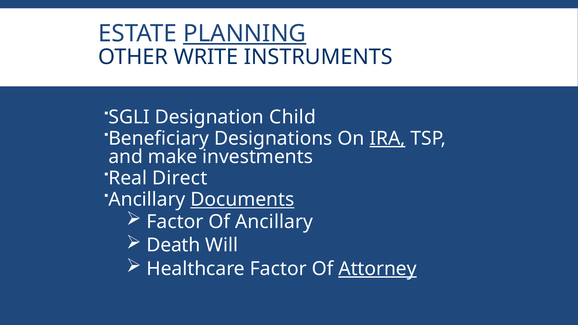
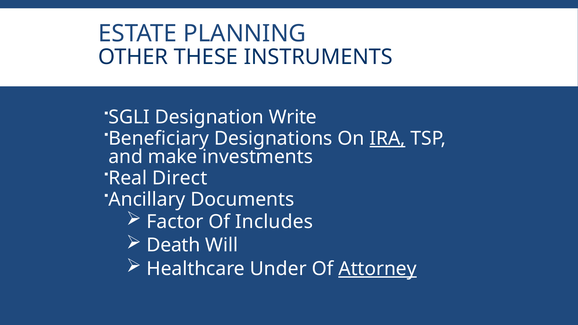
PLANNING underline: present -> none
WRITE: WRITE -> THESE
Child: Child -> Write
Documents underline: present -> none
Of Ancillary: Ancillary -> Includes
Healthcare Factor: Factor -> Under
